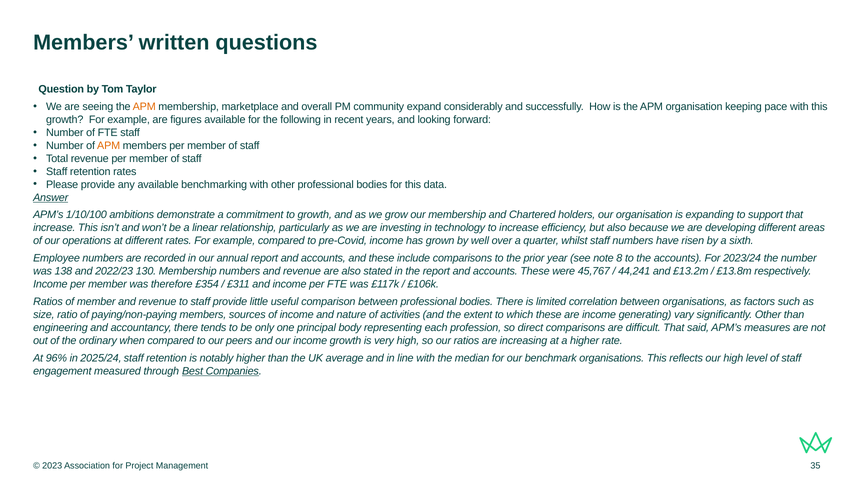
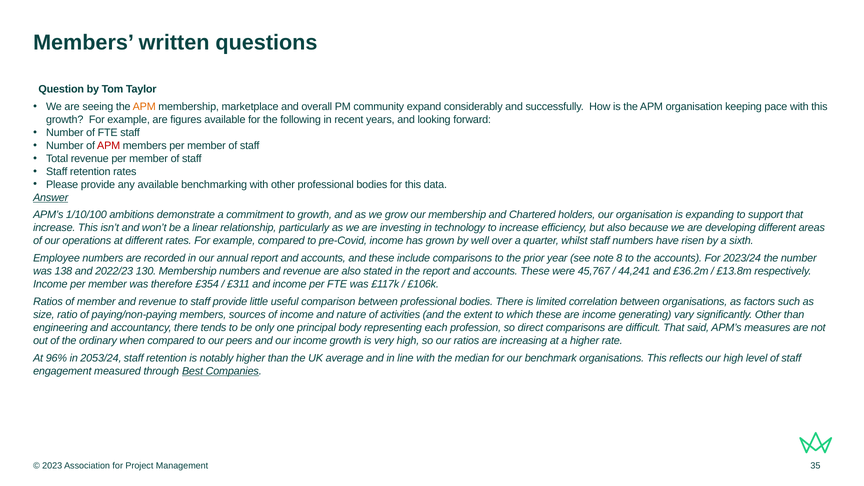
APM at (109, 146) colour: orange -> red
£13.2m: £13.2m -> £36.2m
2025/24: 2025/24 -> 2053/24
